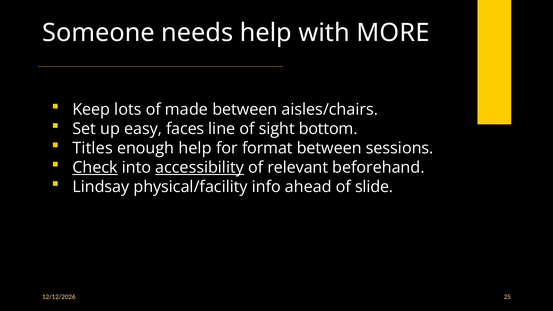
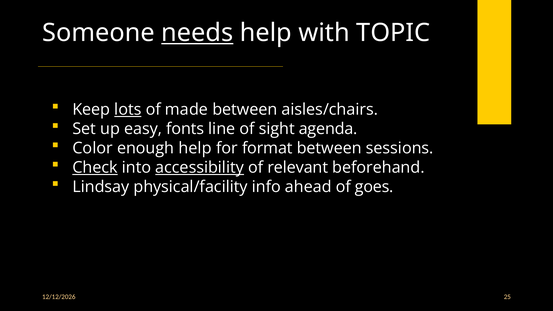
needs underline: none -> present
MORE: MORE -> TOPIC
lots underline: none -> present
faces: faces -> fonts
bottom: bottom -> agenda
Titles: Titles -> Color
slide: slide -> goes
